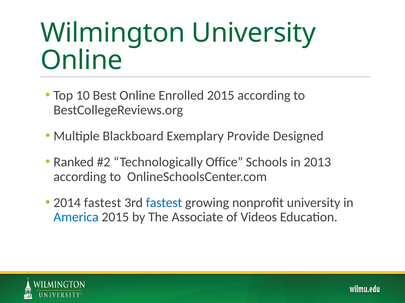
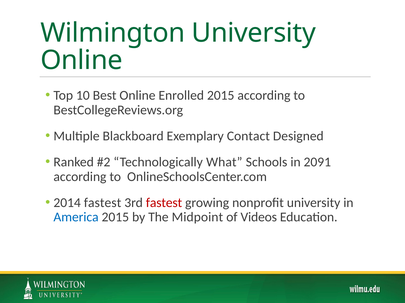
Provide: Provide -> Contact
Office: Office -> What
2013: 2013 -> 2091
fastest at (164, 203) colour: blue -> red
Associate: Associate -> Midpoint
